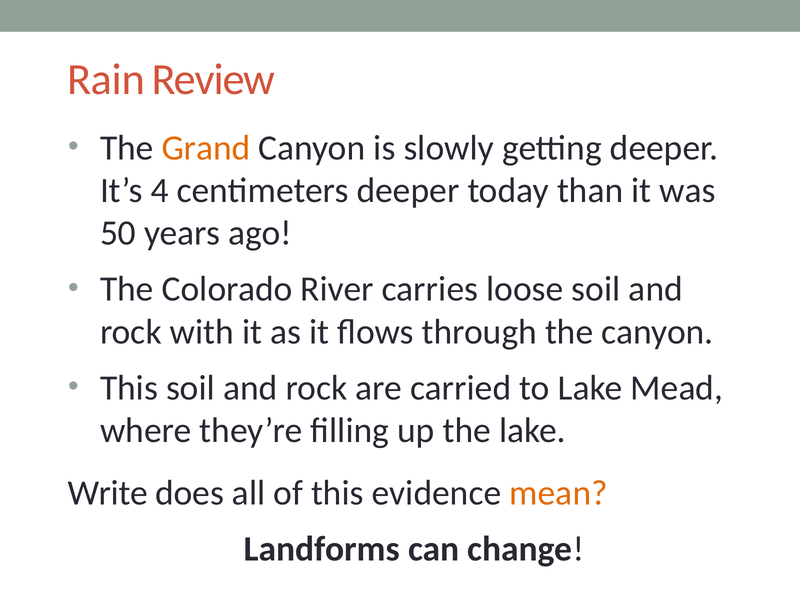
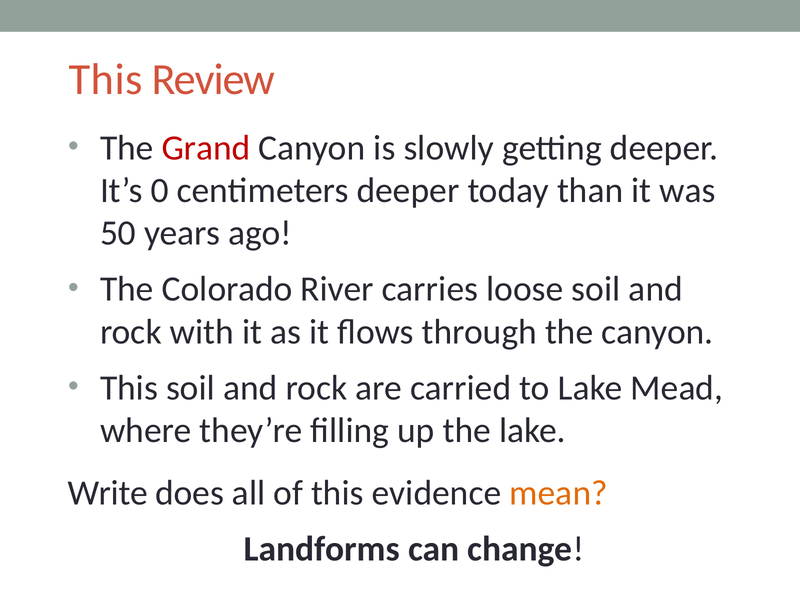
Rain at (106, 80): Rain -> This
Grand colour: orange -> red
4: 4 -> 0
